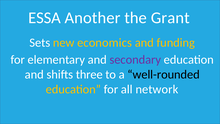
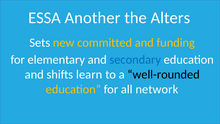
Grant: Grant -> Alters
economics: economics -> committed
secondary colour: purple -> blue
three: three -> learn
